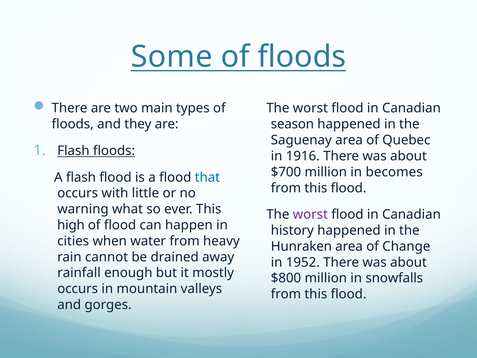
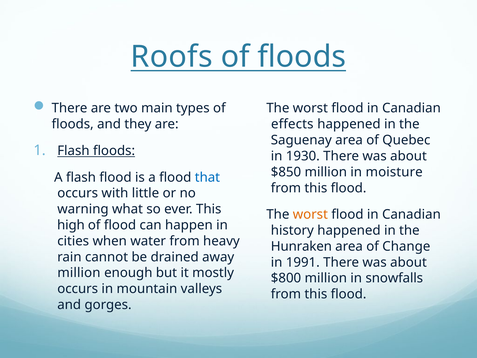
Some: Some -> Roofs
season: season -> effects
1916: 1916 -> 1930
$700: $700 -> $850
becomes: becomes -> moisture
worst at (310, 214) colour: purple -> orange
1952: 1952 -> 1991
rainfall at (79, 273): rainfall -> million
